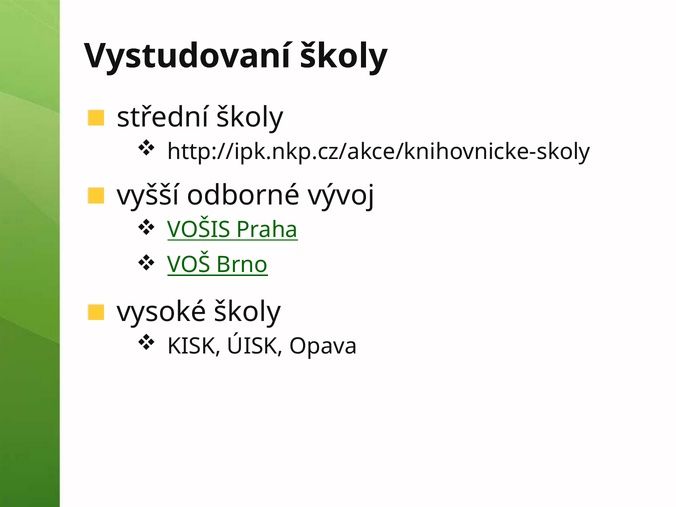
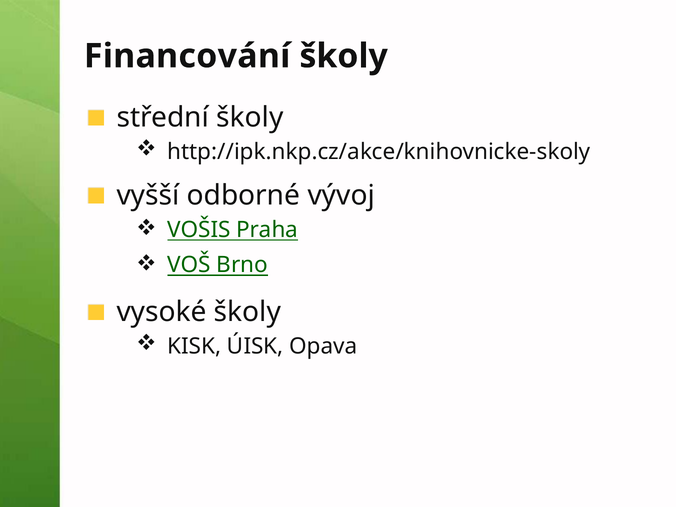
Vystudovaní: Vystudovaní -> Financování
